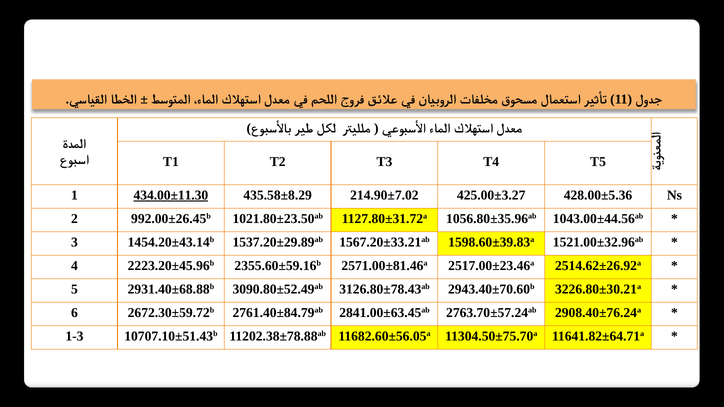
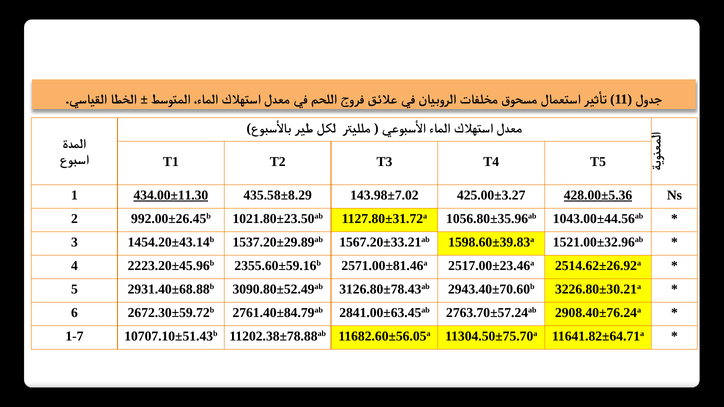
214.90±7.02: 214.90±7.02 -> 143.98±7.02
428.00±5.36 underline: none -> present
1-3: 1-3 -> 1-7
